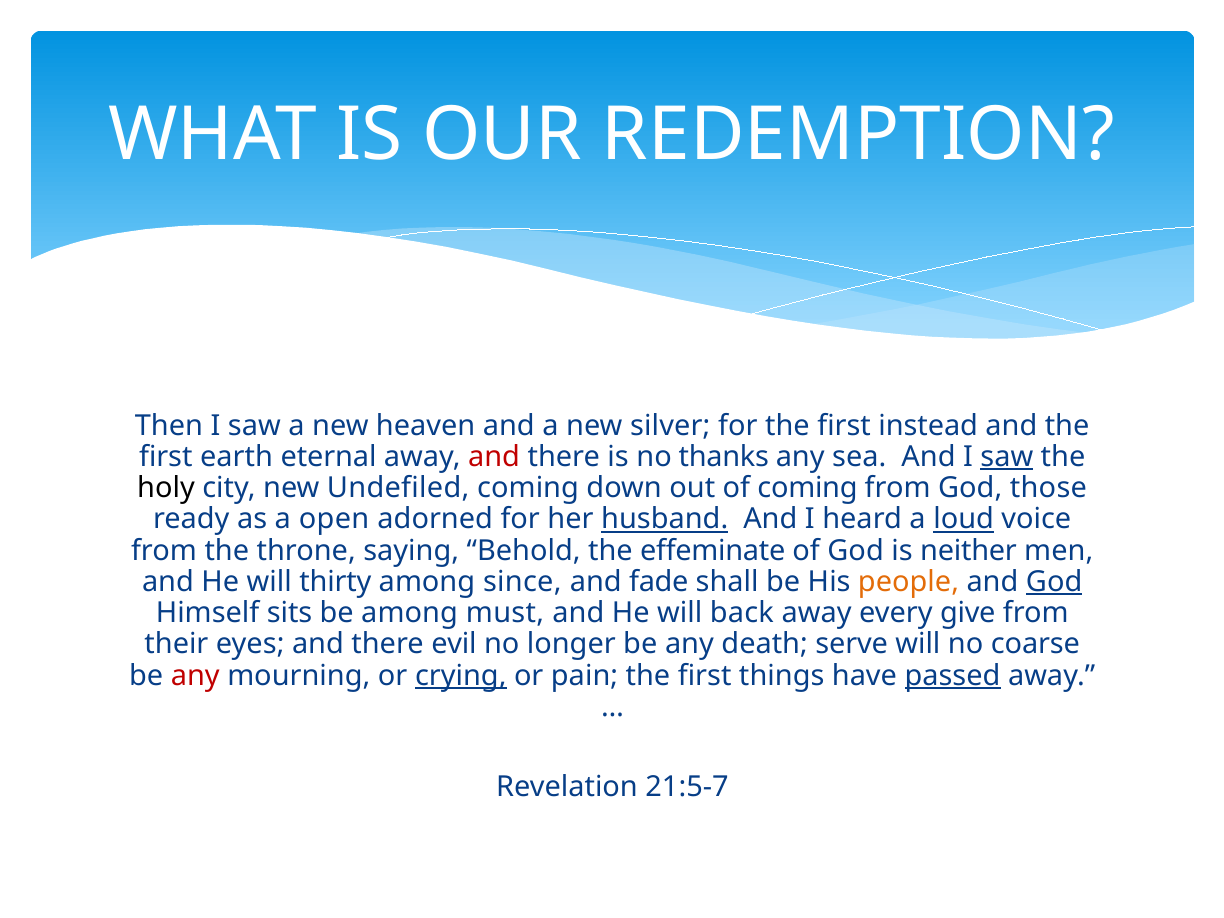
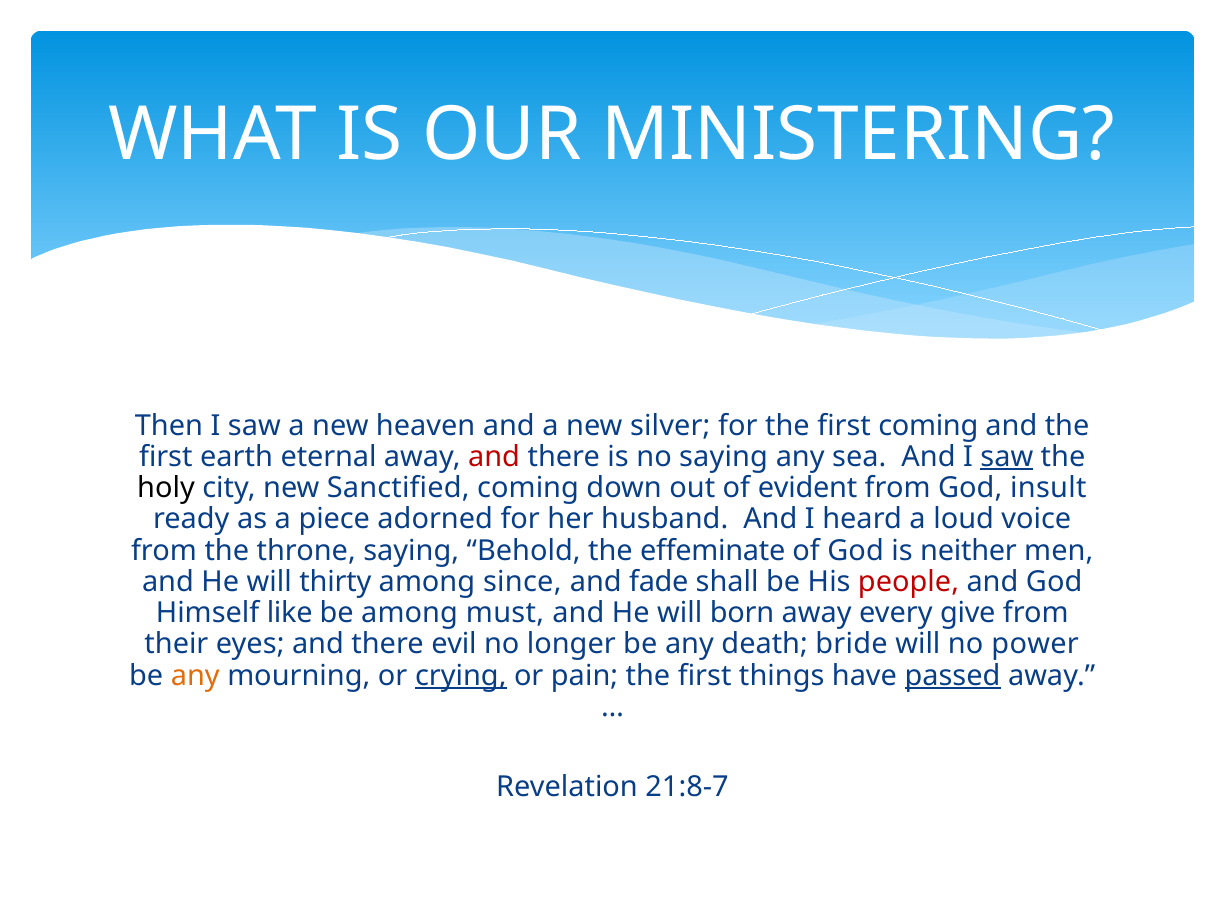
REDEMPTION: REDEMPTION -> MINISTERING
first instead: instead -> coming
no thanks: thanks -> saying
Undefiled: Undefiled -> Sanctified
of coming: coming -> evident
those: those -> insult
open: open -> piece
husband underline: present -> none
loud underline: present -> none
people colour: orange -> red
God at (1054, 582) underline: present -> none
sits: sits -> like
back: back -> born
serve: serve -> bride
coarse: coarse -> power
any at (195, 675) colour: red -> orange
21:5-7: 21:5-7 -> 21:8-7
